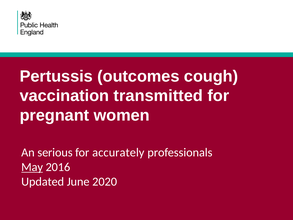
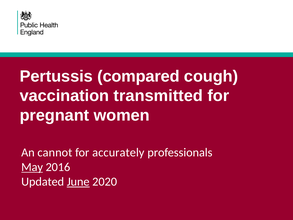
outcomes: outcomes -> compared
serious: serious -> cannot
June underline: none -> present
